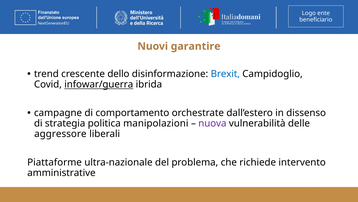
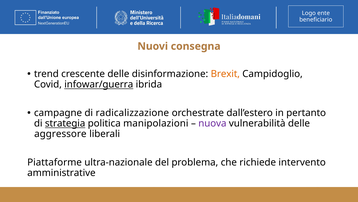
garantire: garantire -> consegna
crescente dello: dello -> delle
Brexit colour: blue -> orange
comportamento: comportamento -> radicalizzazione
dissenso: dissenso -> pertanto
strategia underline: none -> present
